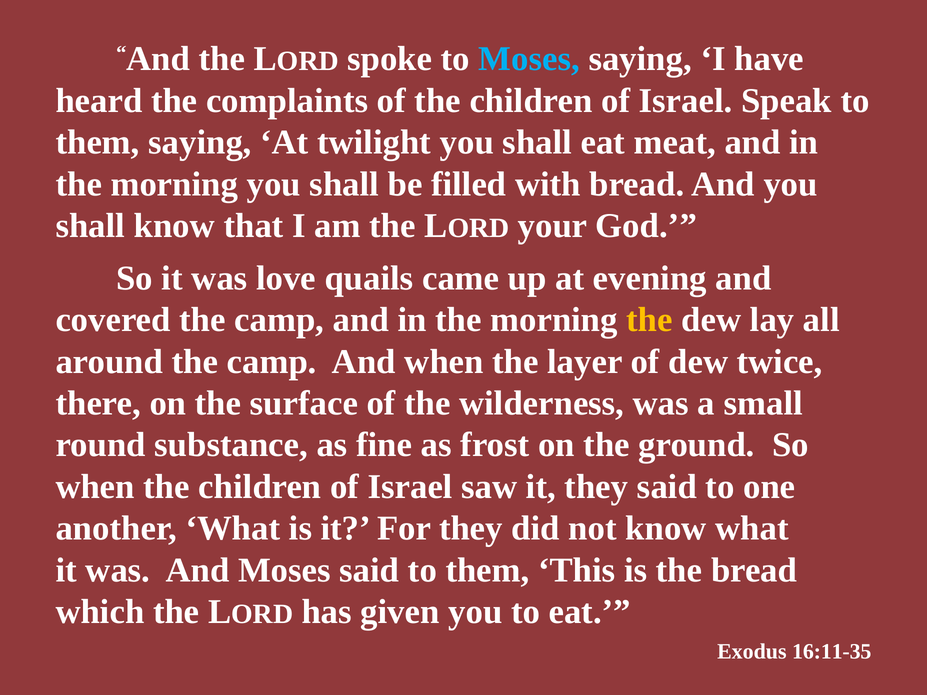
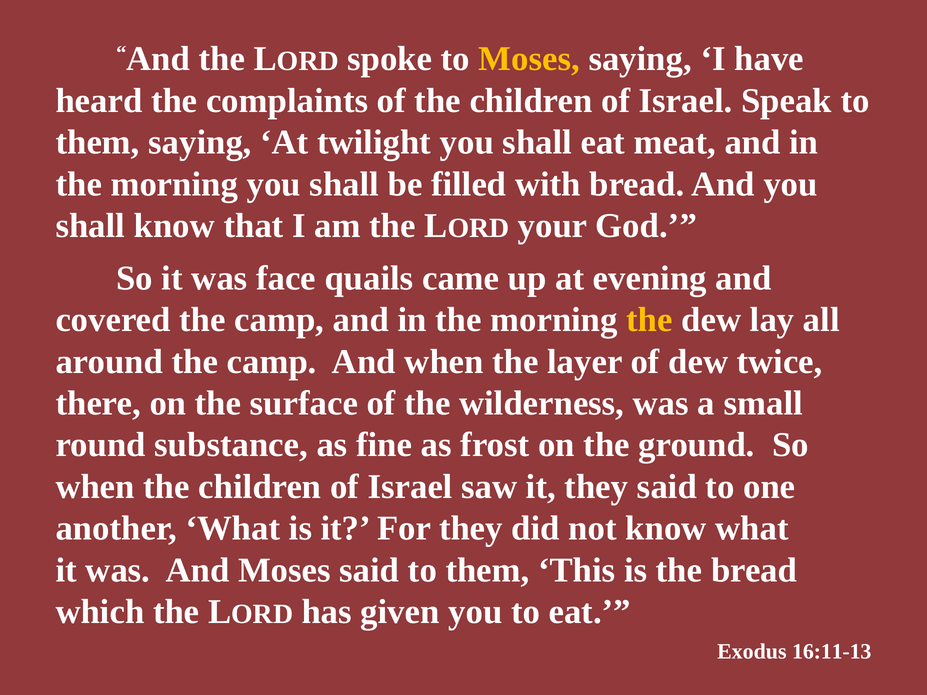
Moses at (529, 59) colour: light blue -> yellow
love: love -> face
16:11-35: 16:11-35 -> 16:11-13
